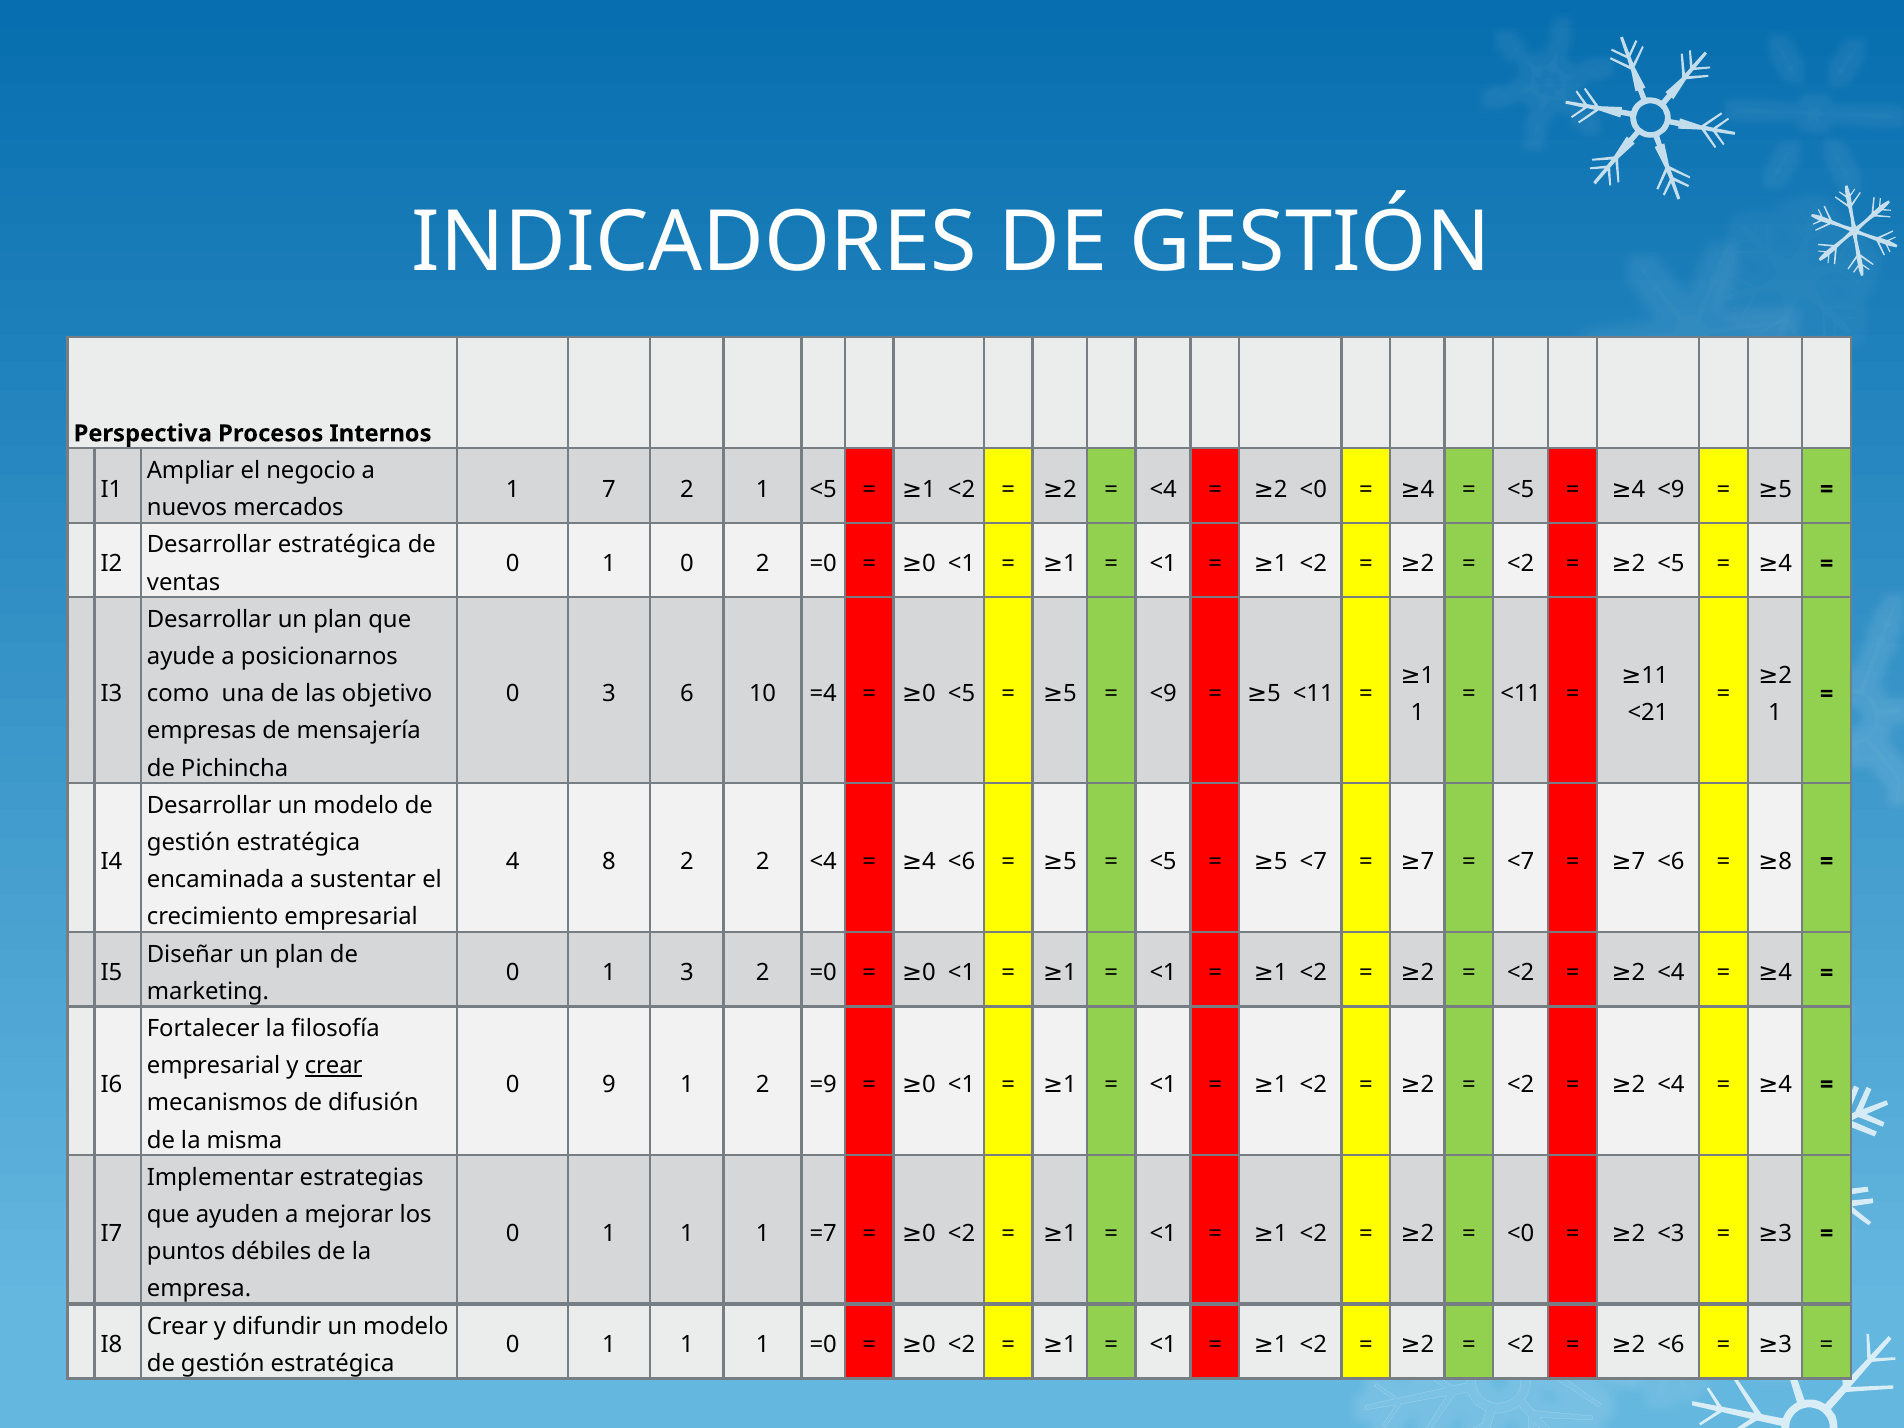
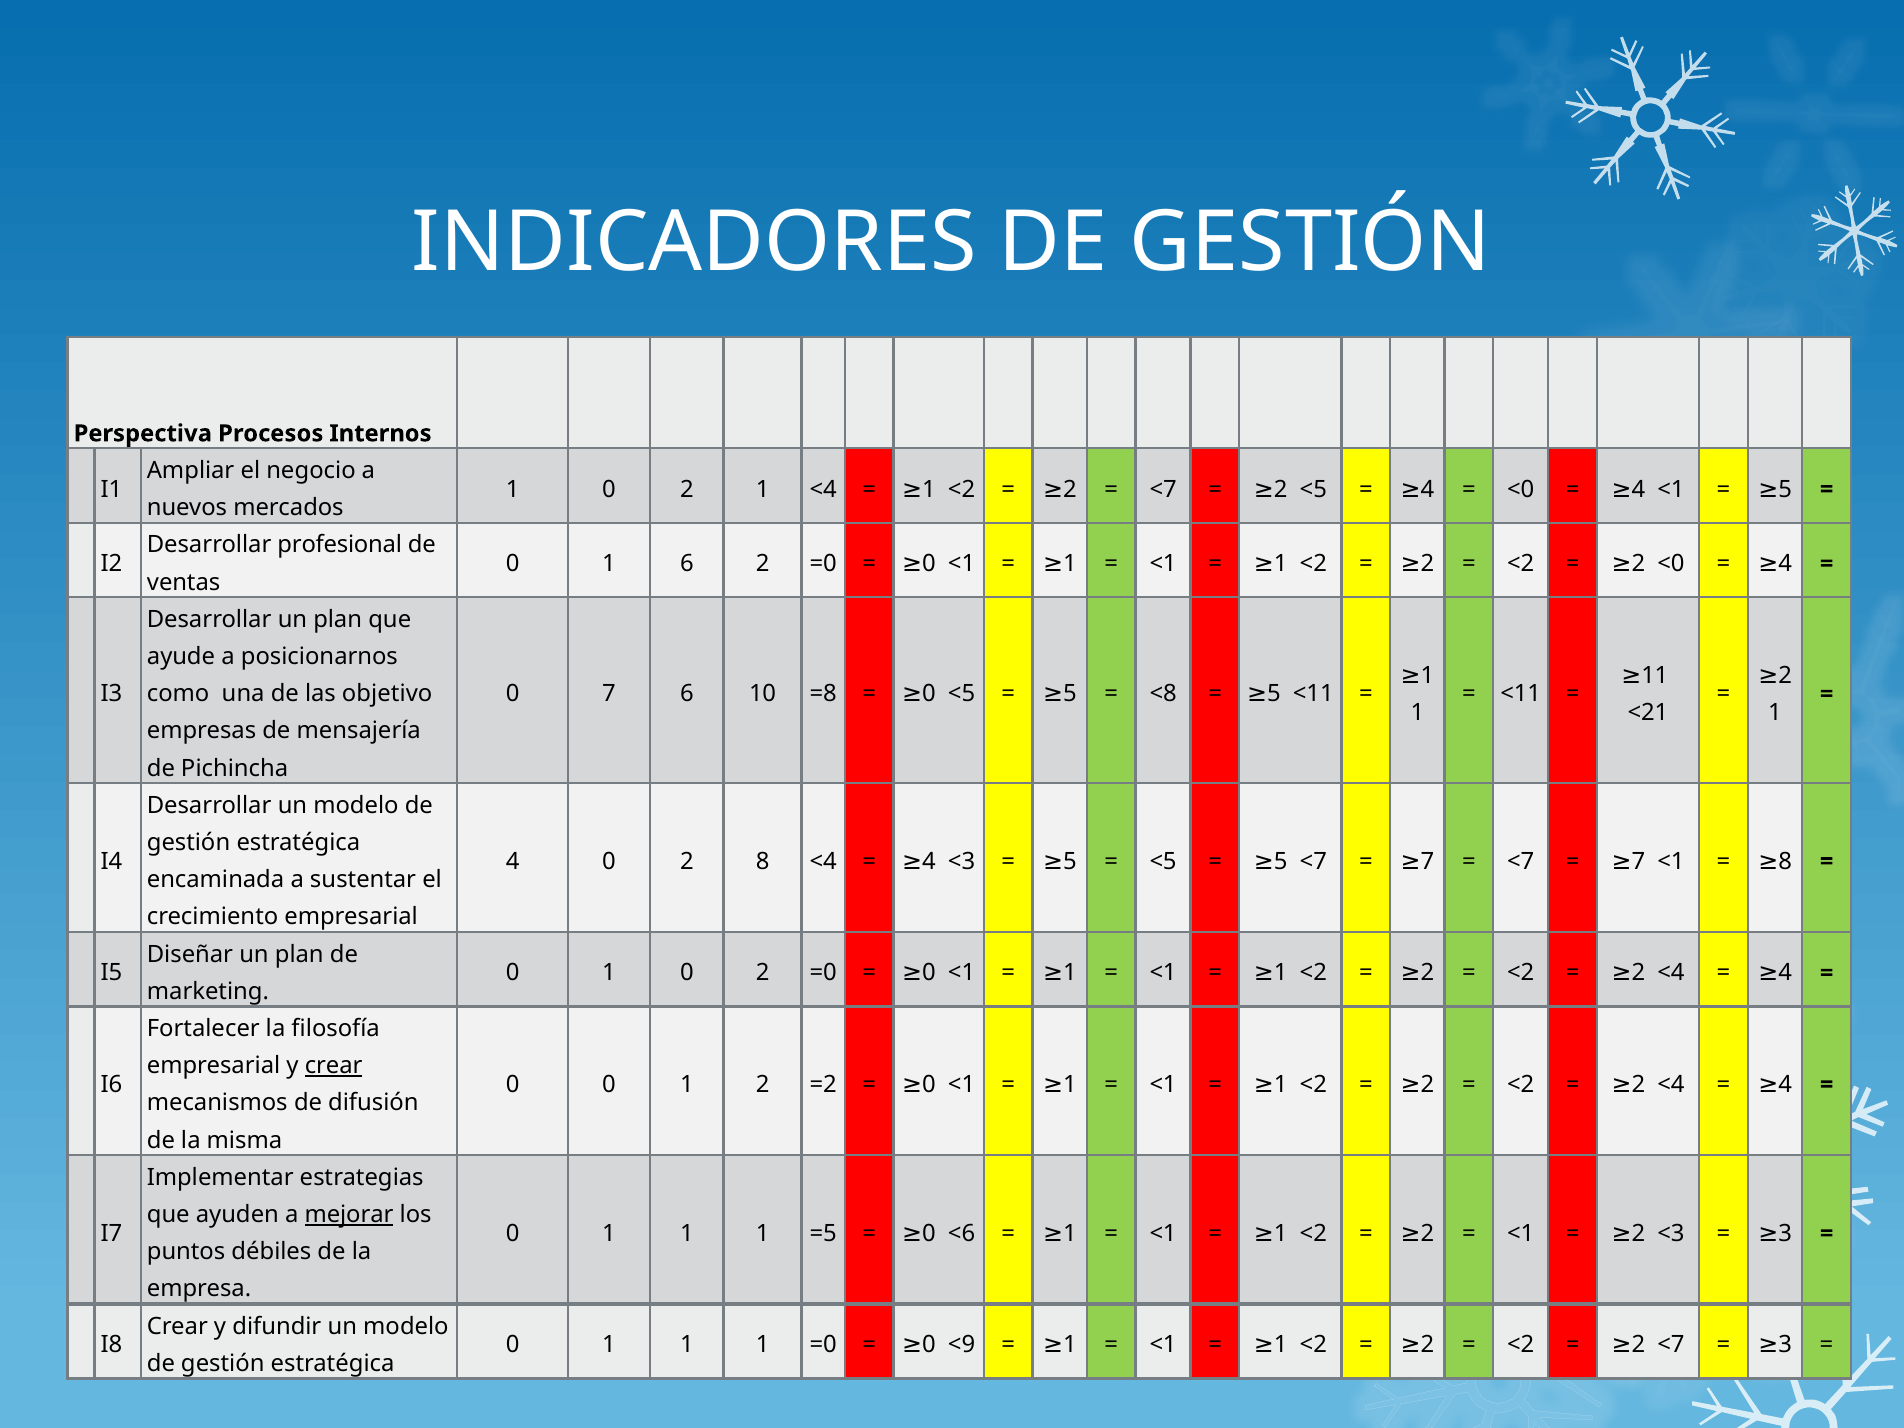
7 at (609, 489): 7 -> 0
1 <5: <5 -> <4
<4 at (1163, 489): <4 -> <7
≥2 <0: <0 -> <5
<5 at (1521, 489): <5 -> <0
≥4 <9: <9 -> <1
Desarrollar estratégica: estratégica -> profesional
1 0: 0 -> 6
≥2 <5: <5 -> <0
0 3: 3 -> 7
=4: =4 -> =8
<9 at (1163, 694): <9 -> <8
4 8: 8 -> 0
2 2: 2 -> 8
≥4 <6: <6 -> <3
≥7 <6: <6 -> <1
0 1 3: 3 -> 0
0 9: 9 -> 0
=9: =9 -> =2
mejorar underline: none -> present
=7: =7 -> =5
<2 at (962, 1233): <2 -> <6
<0 at (1521, 1233): <0 -> <1
<2 at (962, 1345): <2 -> <9
≥2 <6: <6 -> <7
